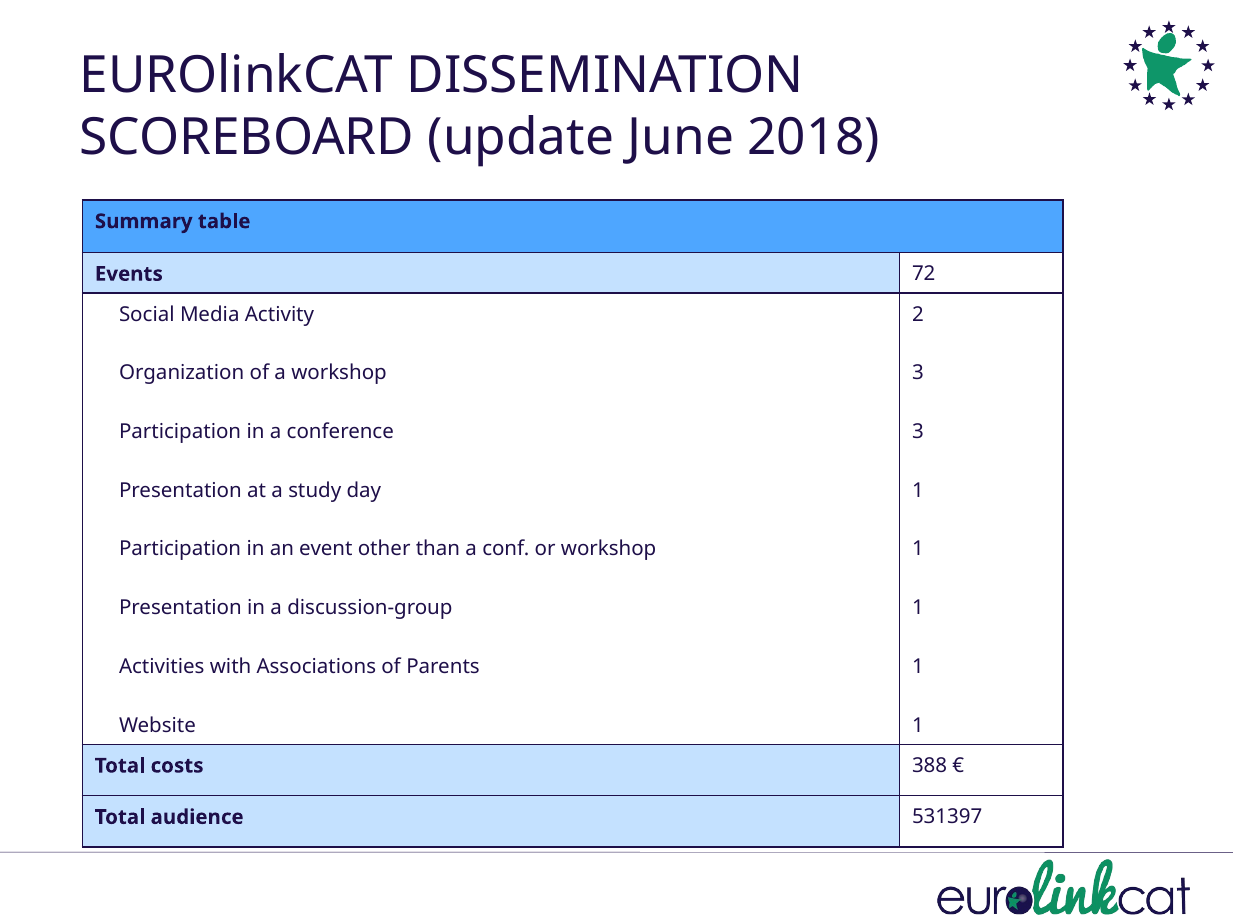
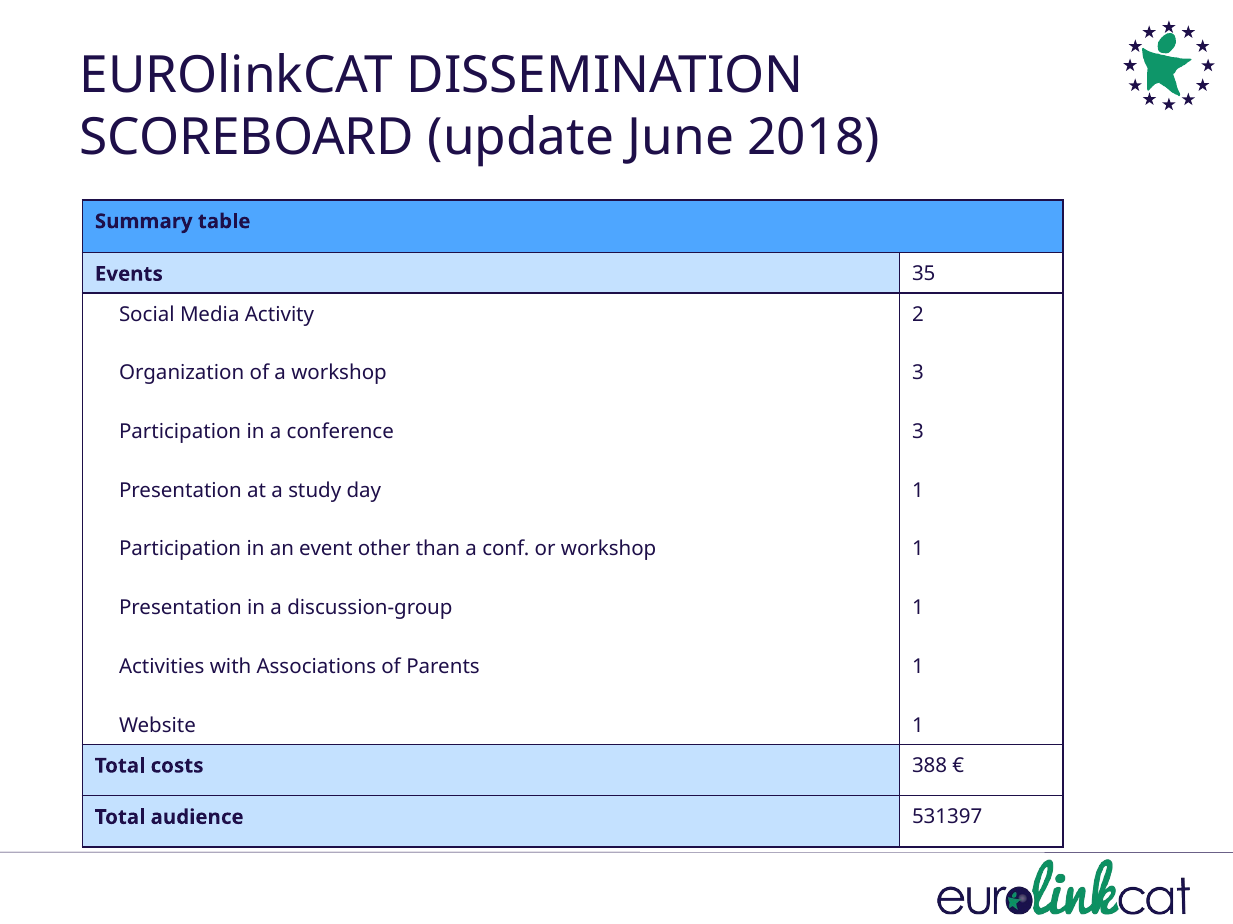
72: 72 -> 35
